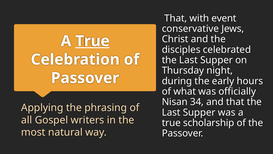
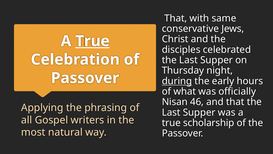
event: event -> same
during underline: none -> present
34: 34 -> 46
